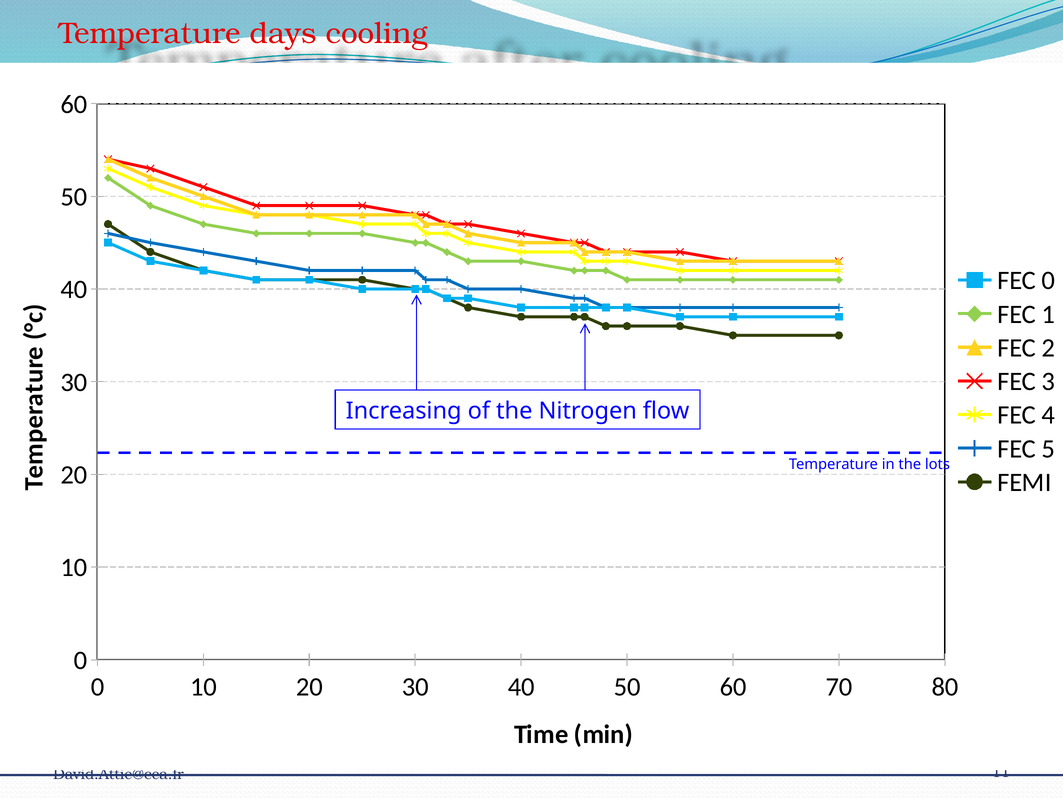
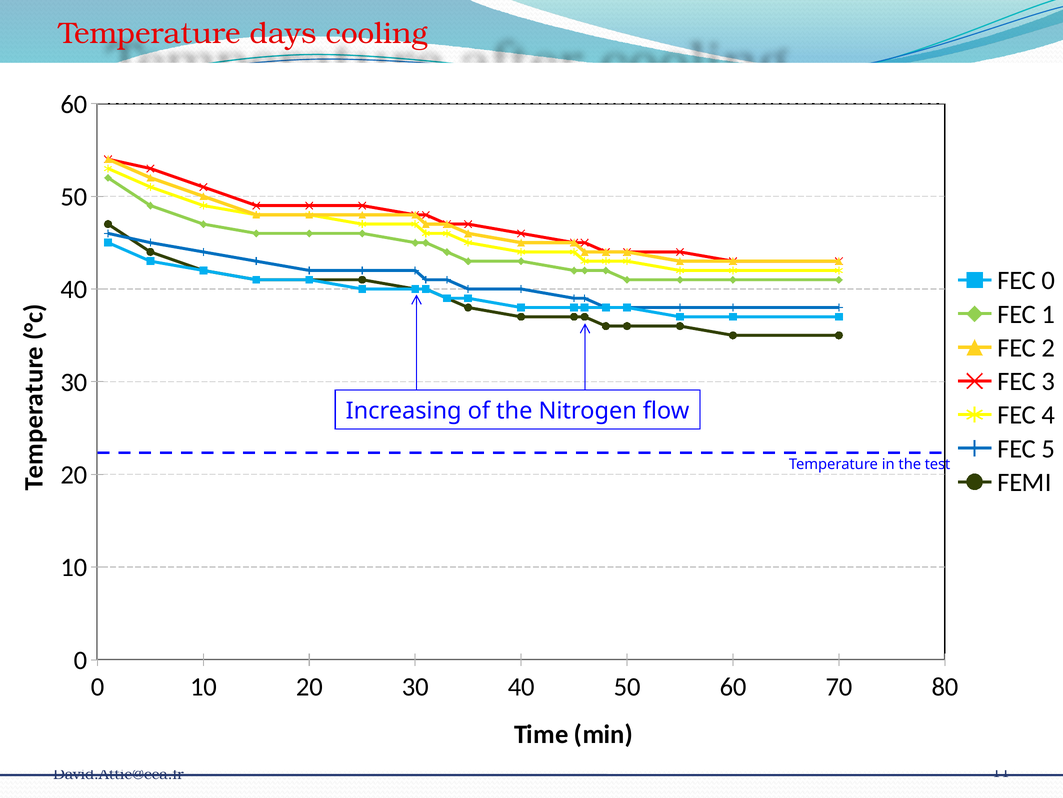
lots: lots -> test
